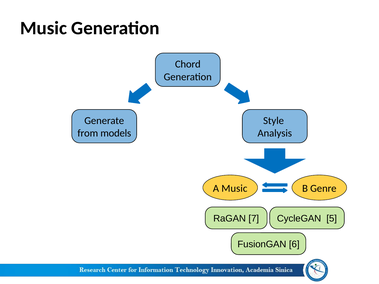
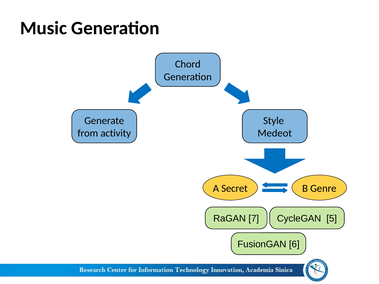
models: models -> activity
Analysis: Analysis -> Medeot
A Music: Music -> Secret
